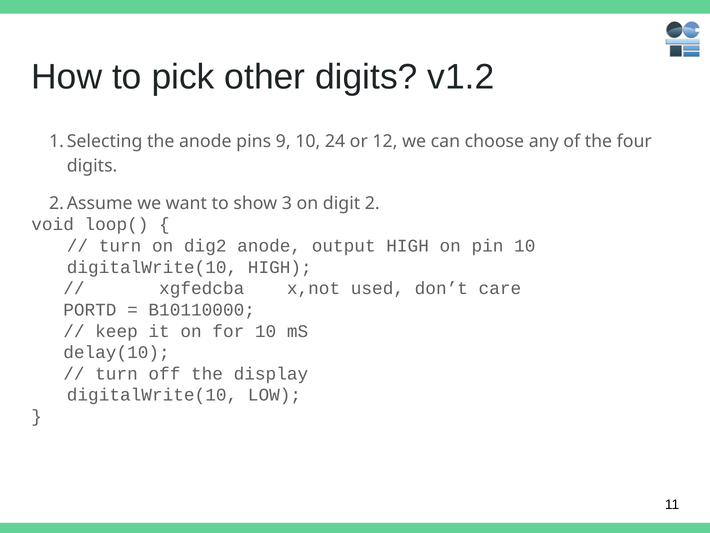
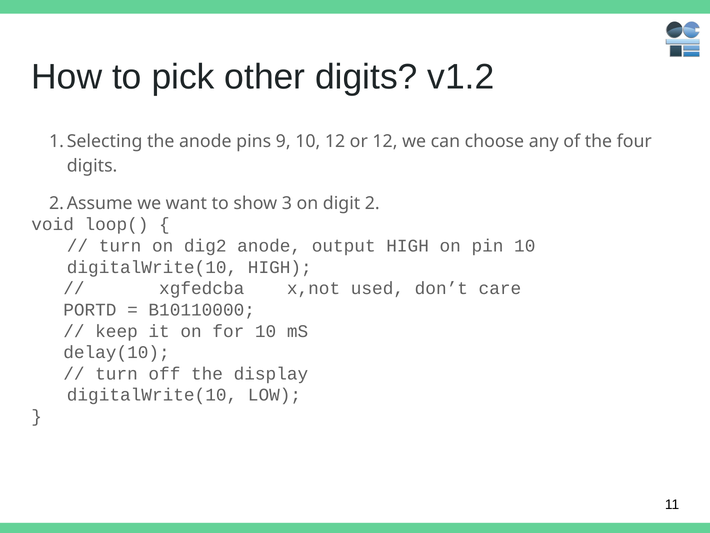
10 24: 24 -> 12
